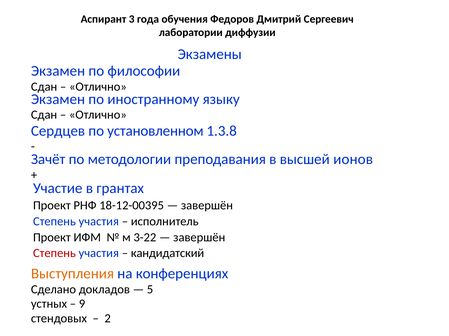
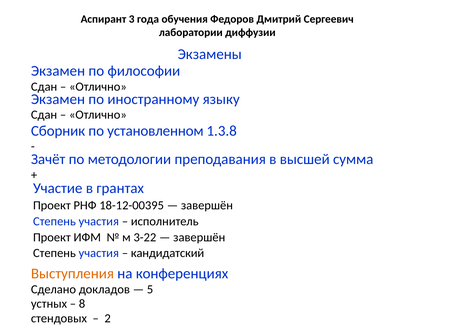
Сердцев: Сердцев -> Сборник
ионов: ионов -> сумма
Степень at (54, 254) colour: red -> black
9: 9 -> 8
